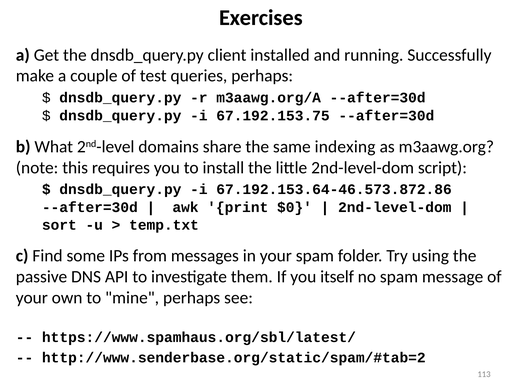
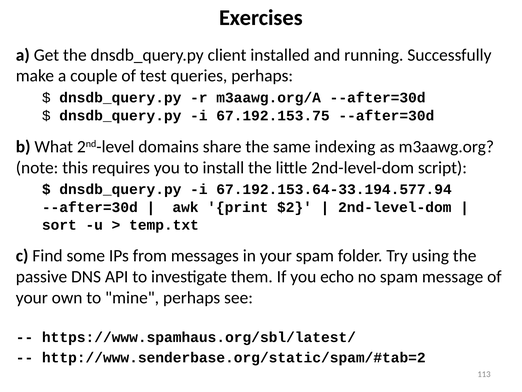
67.192.153.64-46.573.872.86: 67.192.153.64-46.573.872.86 -> 67.192.153.64-33.194.577.94
$0: $0 -> $2
itself: itself -> echo
